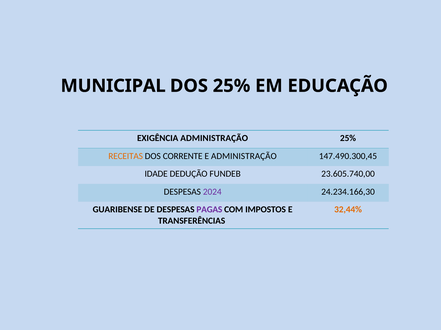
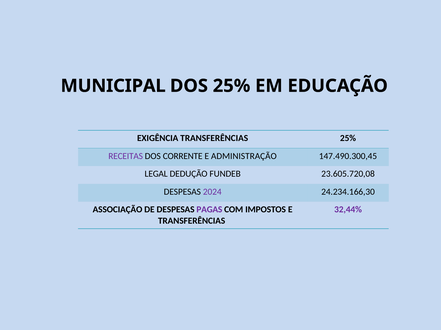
EXIGÊNCIA ADMINISTRAÇÃO: ADMINISTRAÇÃO -> TRANSFERÊNCIAS
RECEITAS colour: orange -> purple
IDADE: IDADE -> LEGAL
23.605.740,00: 23.605.740,00 -> 23.605.720,08
GUARIBENSE: GUARIBENSE -> ASSOCIAÇÃO
32,44% colour: orange -> purple
